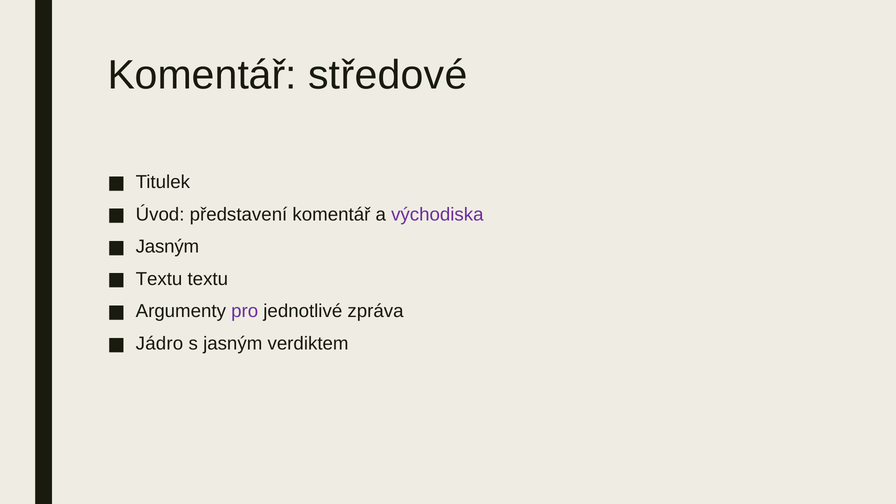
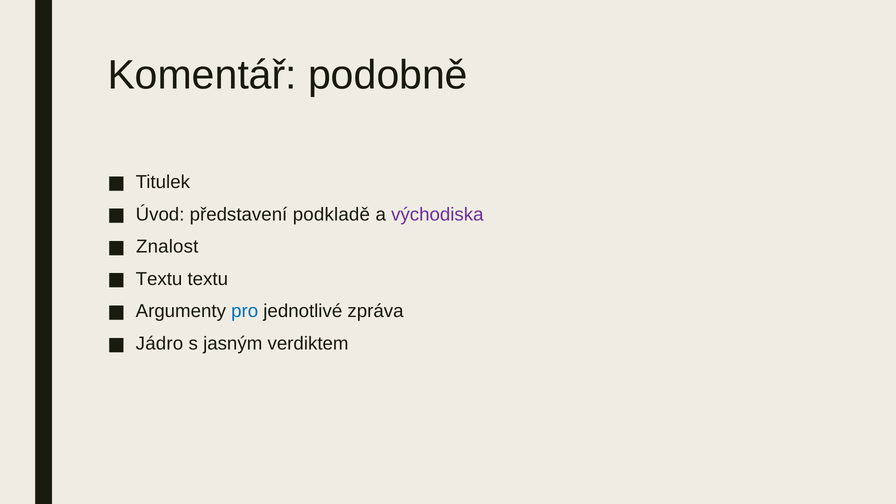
středové: středové -> podobně
představení komentář: komentář -> podkladě
Jasným at (167, 247): Jasným -> Znalost
pro colour: purple -> blue
